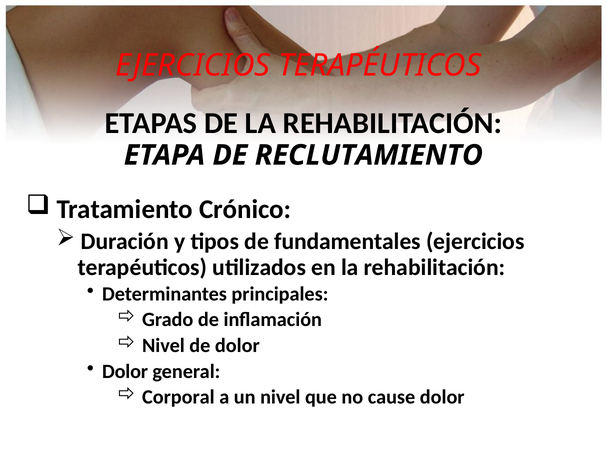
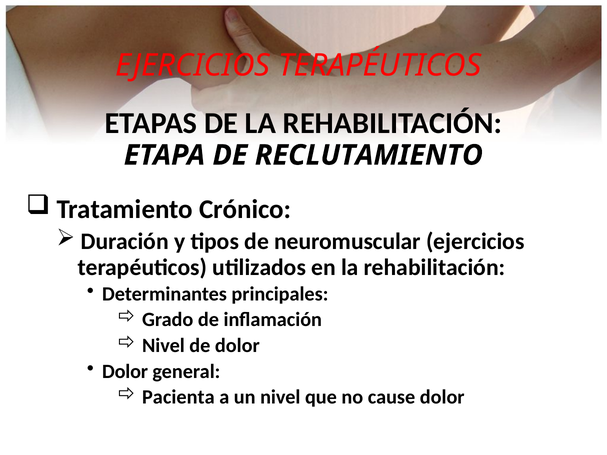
fundamentales: fundamentales -> neuromuscular
Corporal: Corporal -> Pacienta
